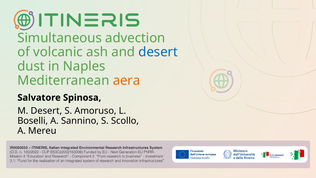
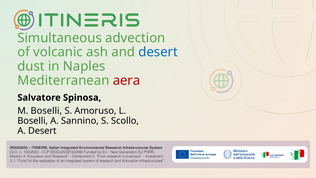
aera colour: orange -> red
M Desert: Desert -> Boselli
A Mereu: Mereu -> Desert
